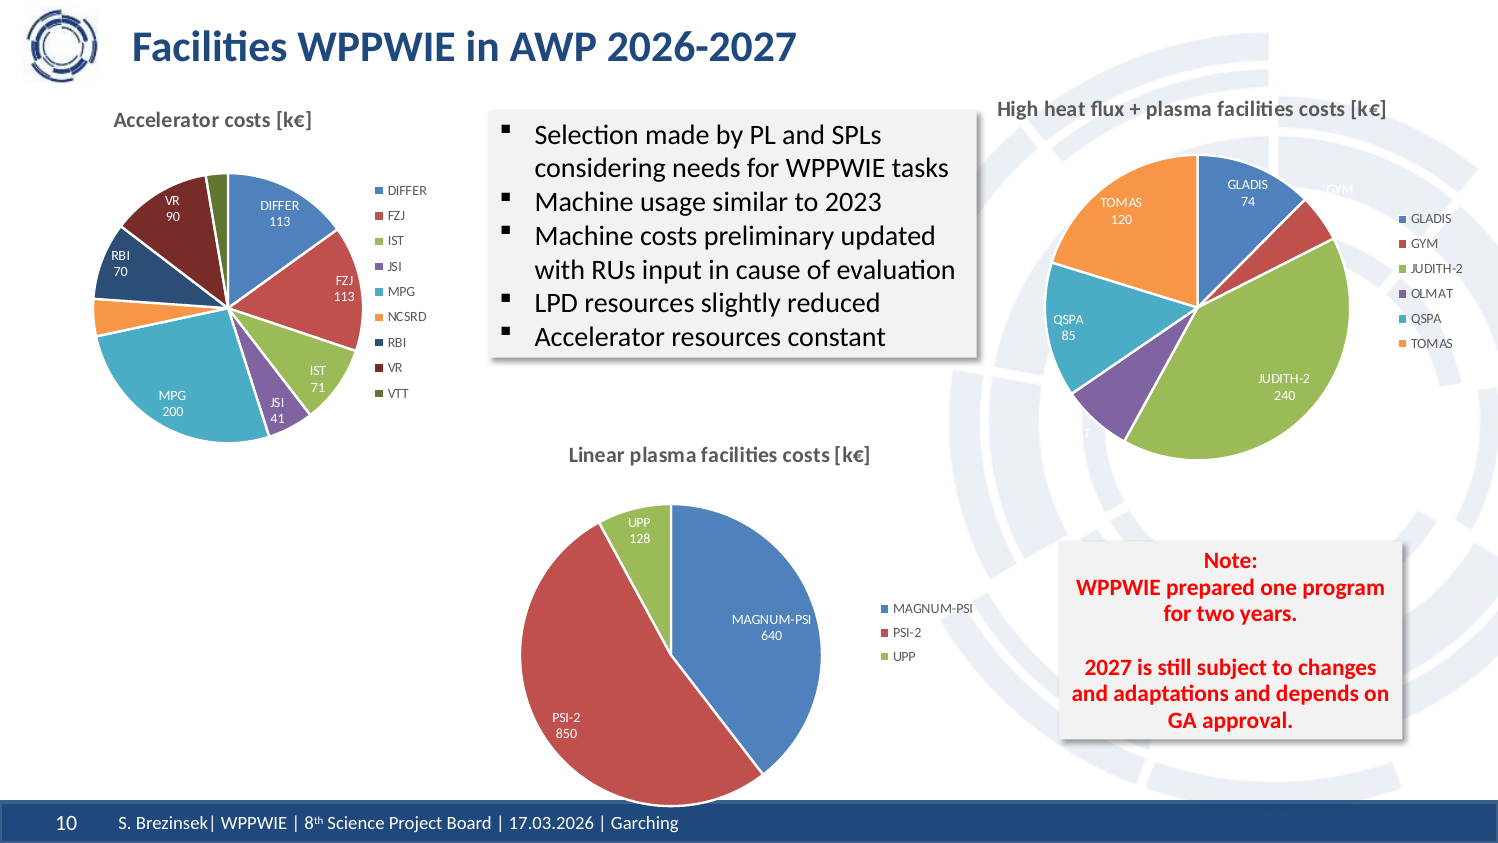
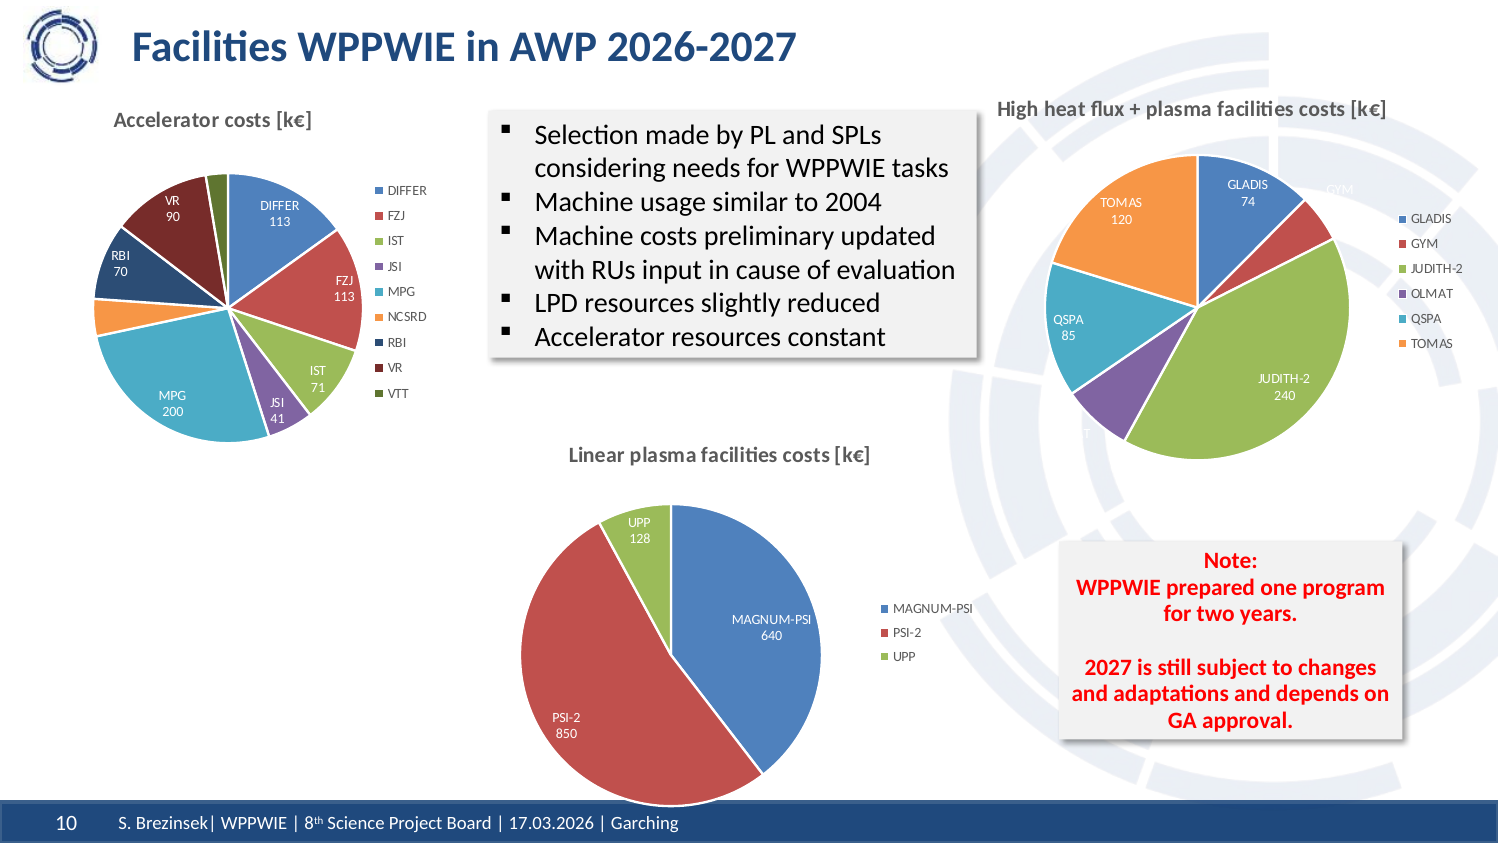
2023: 2023 -> 2004
